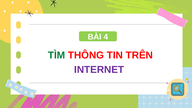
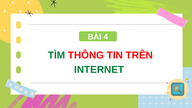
INTERNET colour: purple -> green
